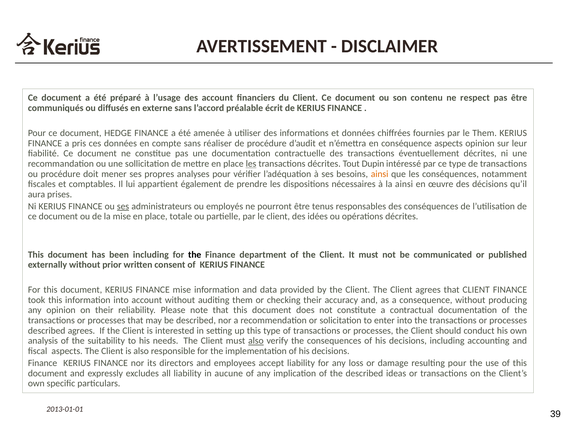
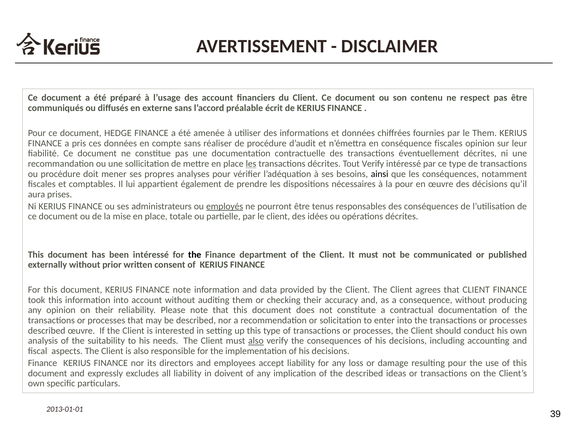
conséquence aspects: aspects -> fiscales
Tout Dupin: Dupin -> Verify
ainsi at (380, 174) colour: orange -> black
la ainsi: ainsi -> pour
ses at (123, 206) underline: present -> none
employés underline: none -> present
been including: including -> intéressé
FINANCE mise: mise -> note
described agrees: agrees -> œuvre
aucune: aucune -> doivent
